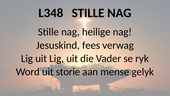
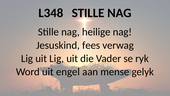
storie: storie -> engel
